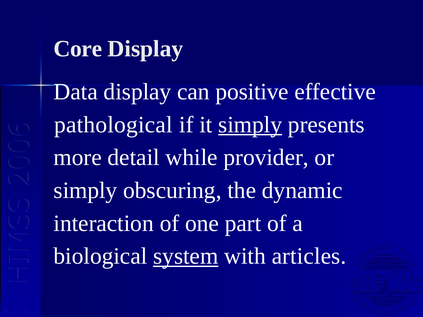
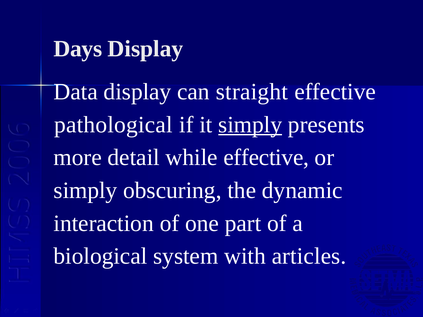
Core: Core -> Days
positive: positive -> straight
while provider: provider -> effective
system underline: present -> none
